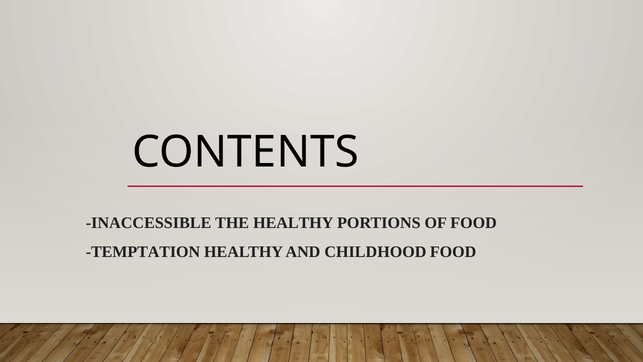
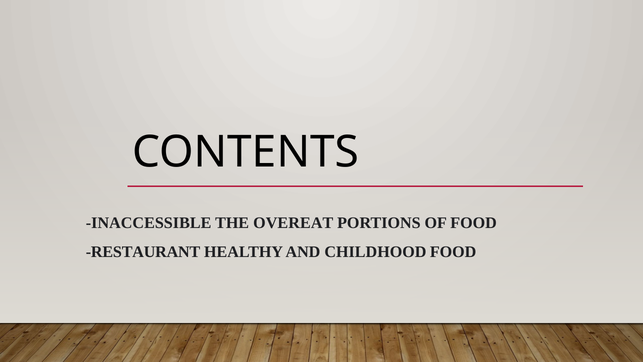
THE HEALTHY: HEALTHY -> OVEREAT
TEMPTATION: TEMPTATION -> RESTAURANT
